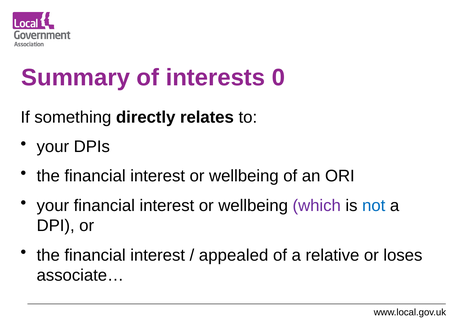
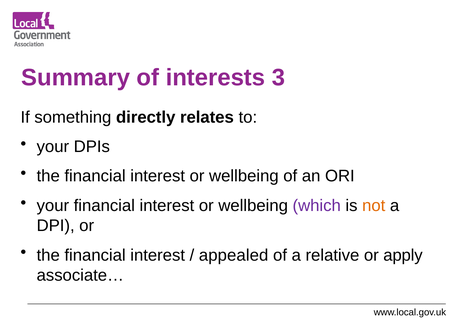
0: 0 -> 3
not colour: blue -> orange
loses: loses -> apply
